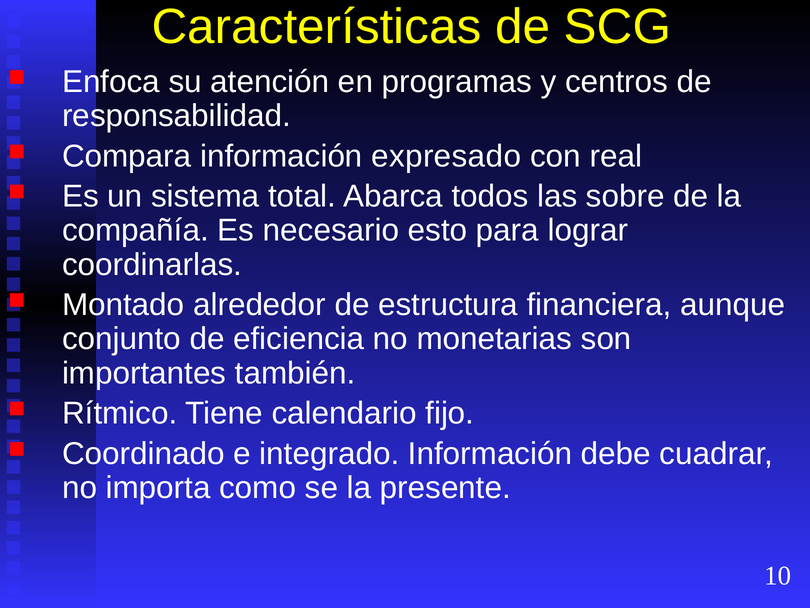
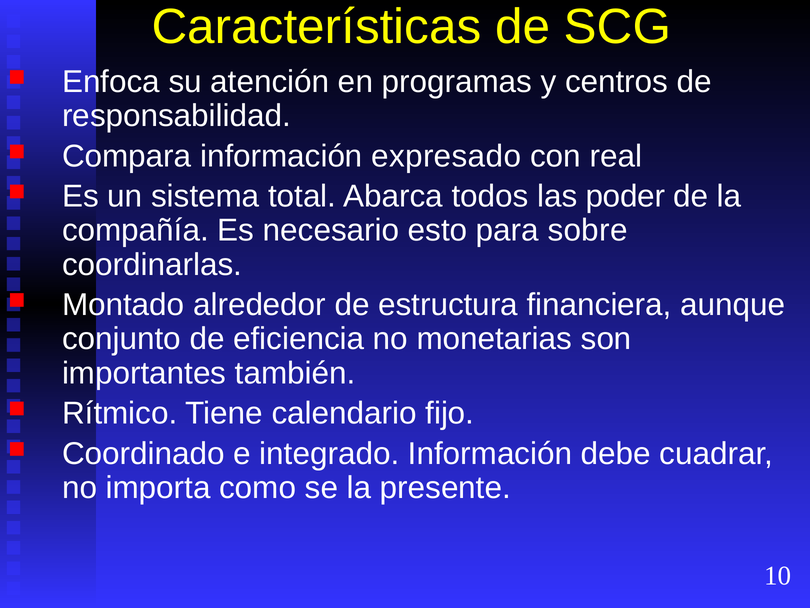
sobre: sobre -> poder
lograr: lograr -> sobre
